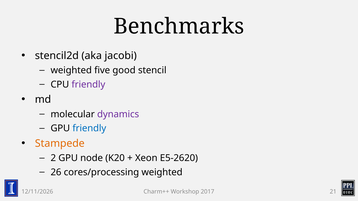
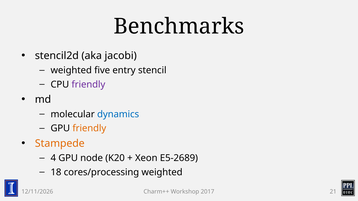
good: good -> entry
dynamics colour: purple -> blue
friendly at (89, 129) colour: blue -> orange
2: 2 -> 4
E5-2620: E5-2620 -> E5-2689
26: 26 -> 18
